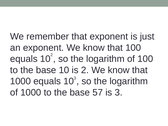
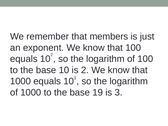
that exponent: exponent -> members
57: 57 -> 19
